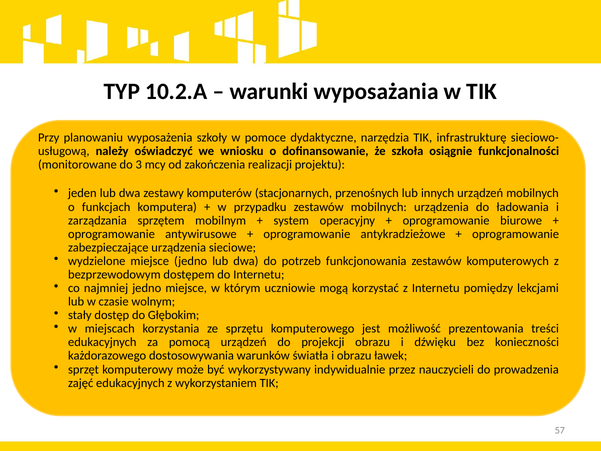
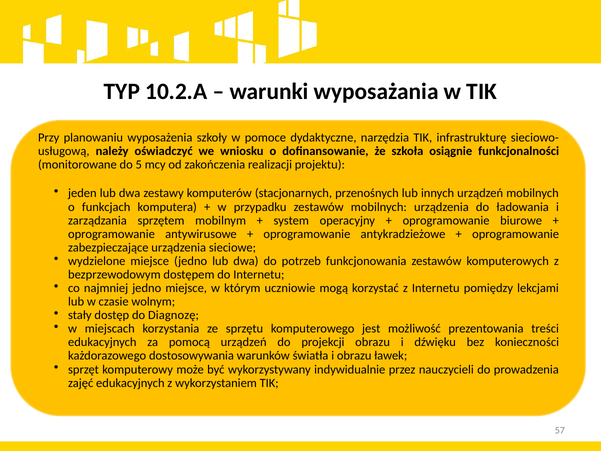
3: 3 -> 5
Głębokim: Głębokim -> Diagnozę
